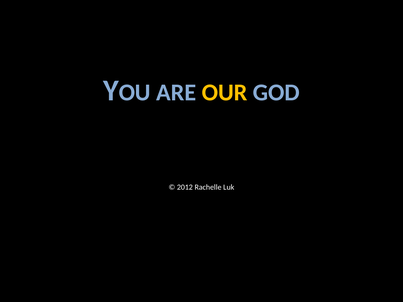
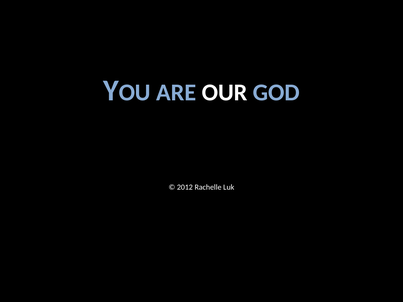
OUR colour: yellow -> white
